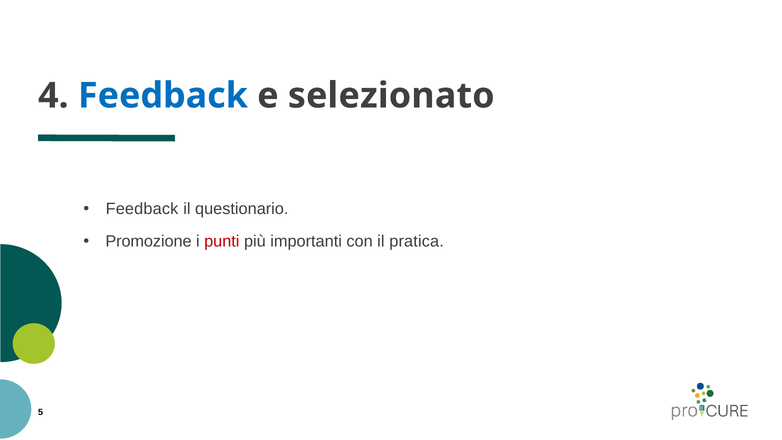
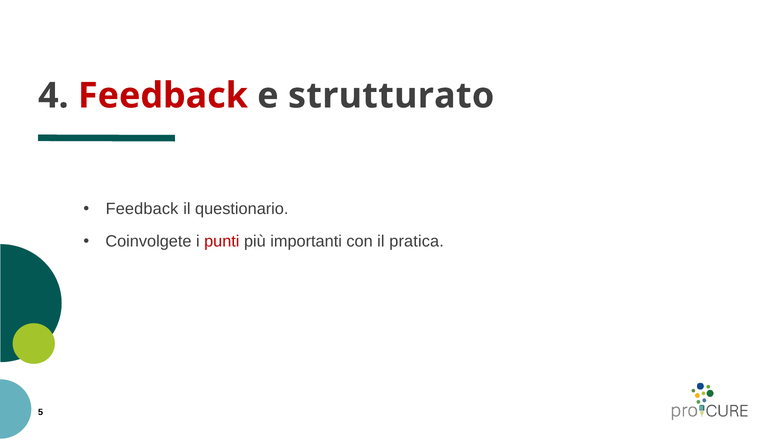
Feedback at (163, 96) colour: blue -> red
selezionato: selezionato -> strutturato
Promozione: Promozione -> Coinvolgete
